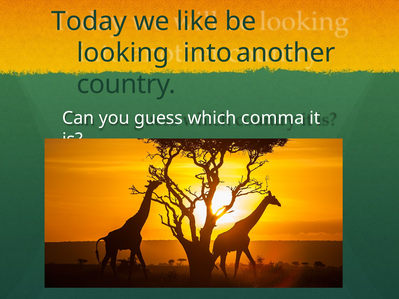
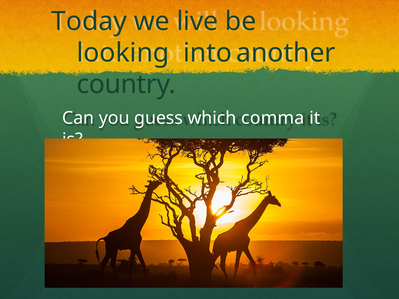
like: like -> live
